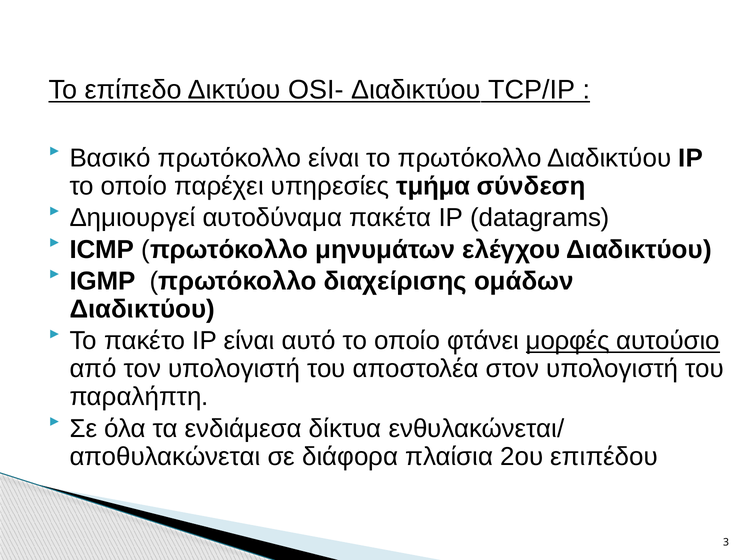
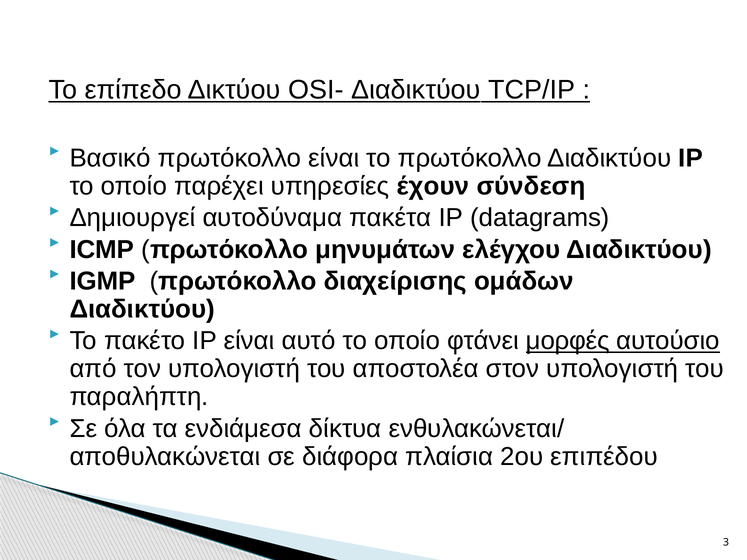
τμήμα: τμήμα -> έχουν
